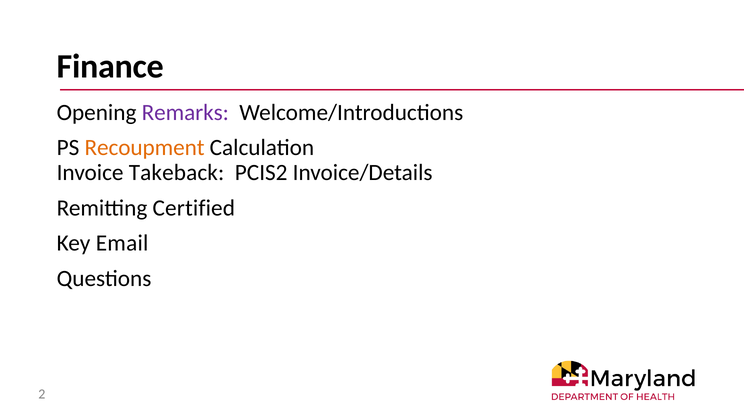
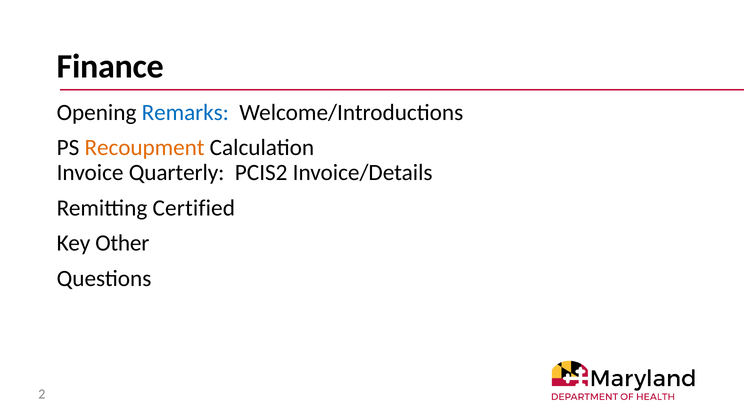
Remarks colour: purple -> blue
Takeback: Takeback -> Quarterly
Email: Email -> Other
